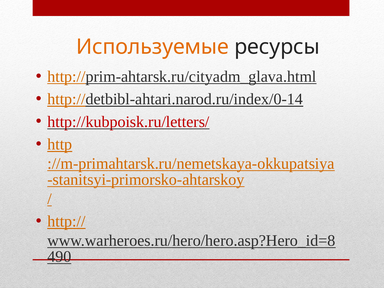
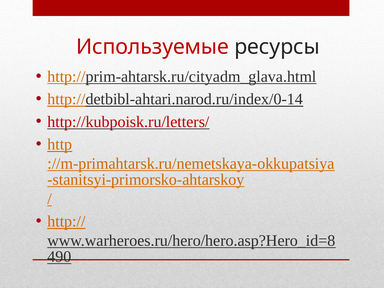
Используемые colour: orange -> red
